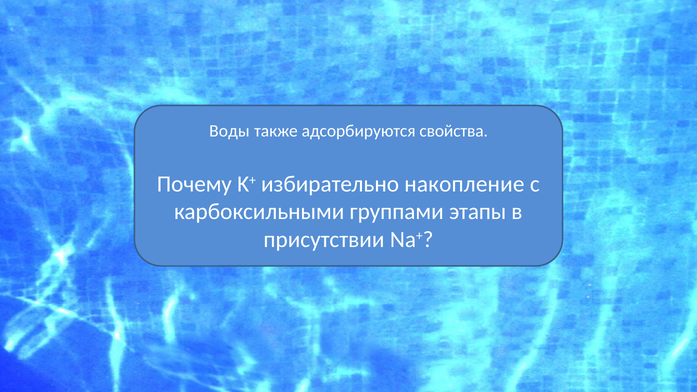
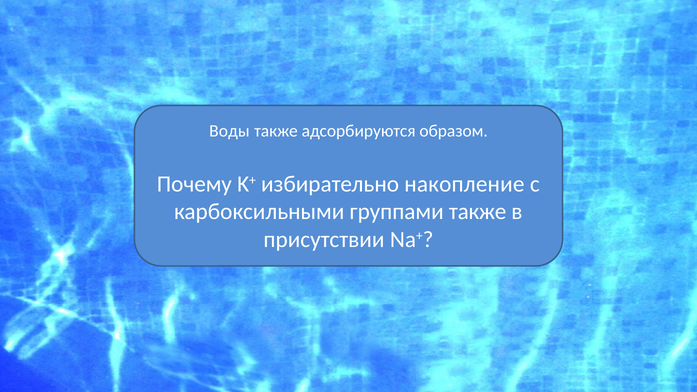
свойства: свойства -> образом
группами этапы: этапы -> также
